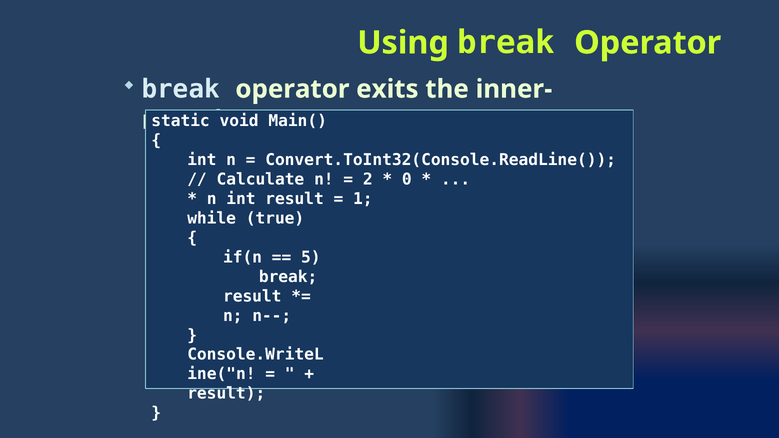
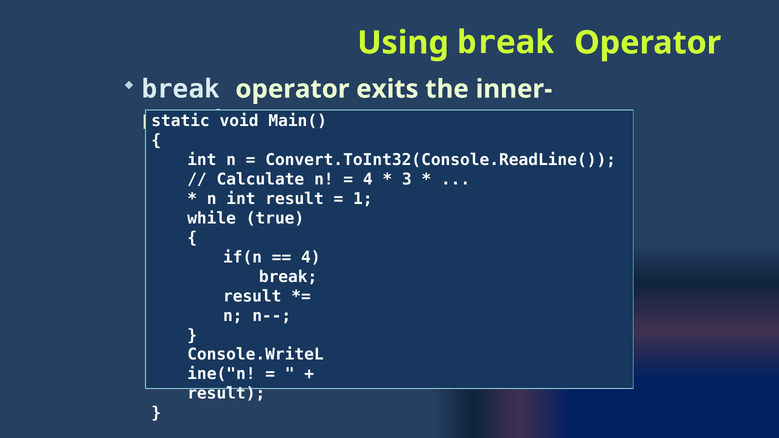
2 at (368, 179): 2 -> 4
0: 0 -> 3
5 at (311, 257): 5 -> 4
